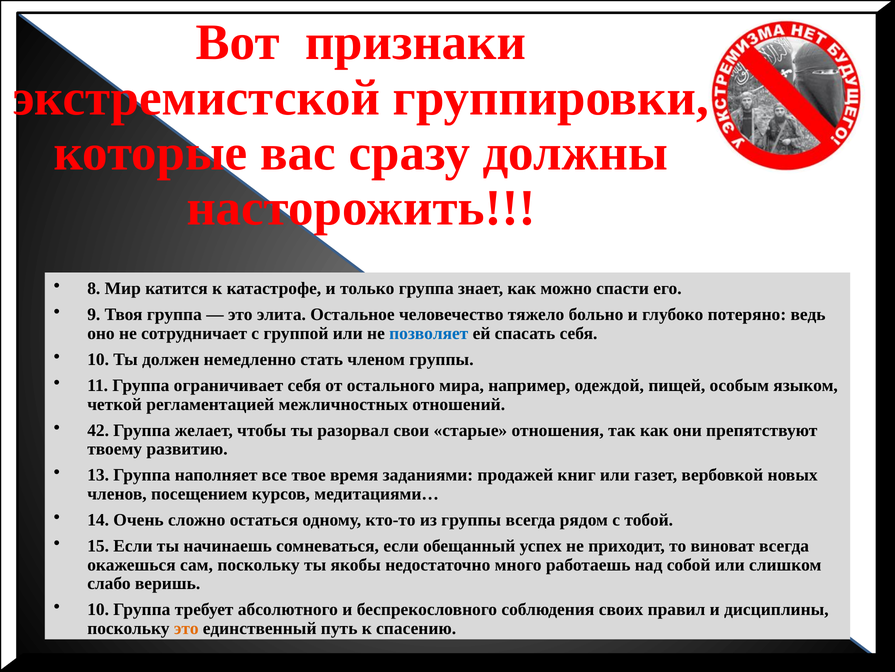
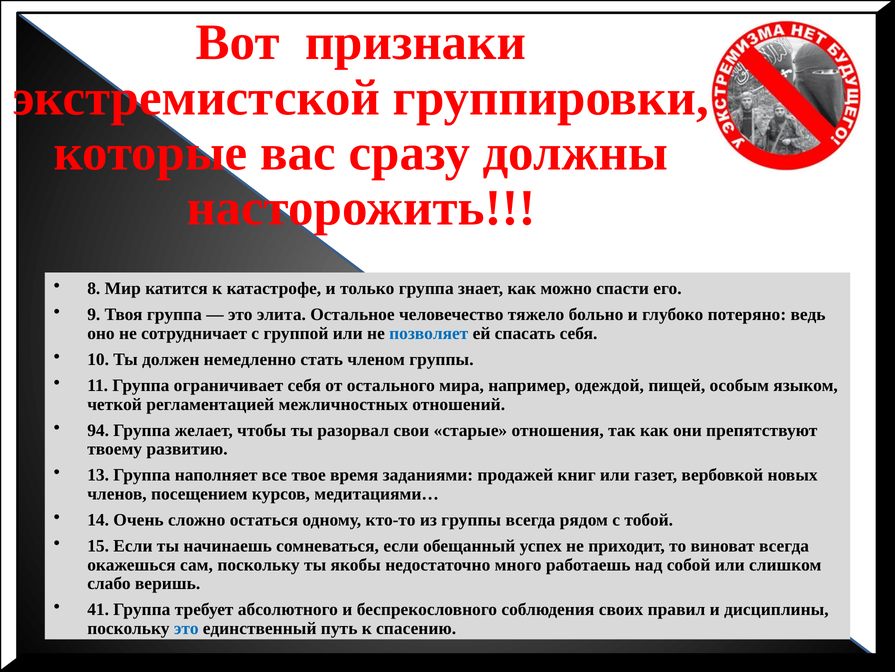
42: 42 -> 94
10 at (98, 609): 10 -> 41
это at (186, 628) colour: orange -> blue
